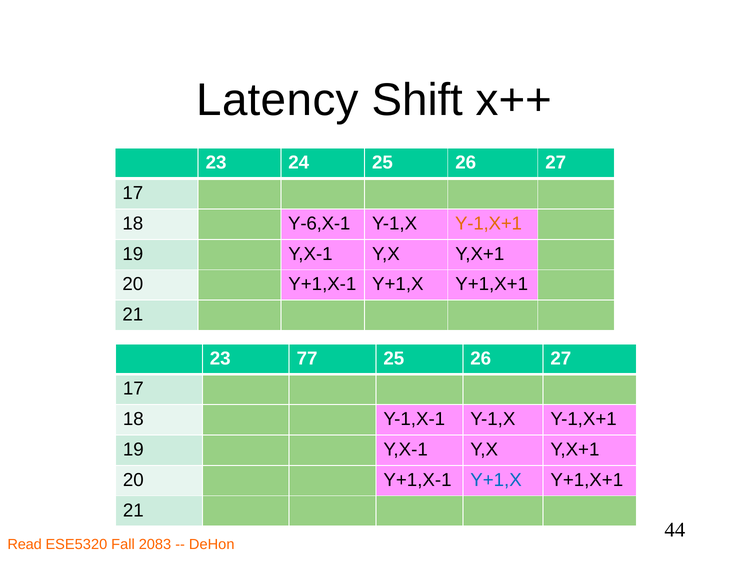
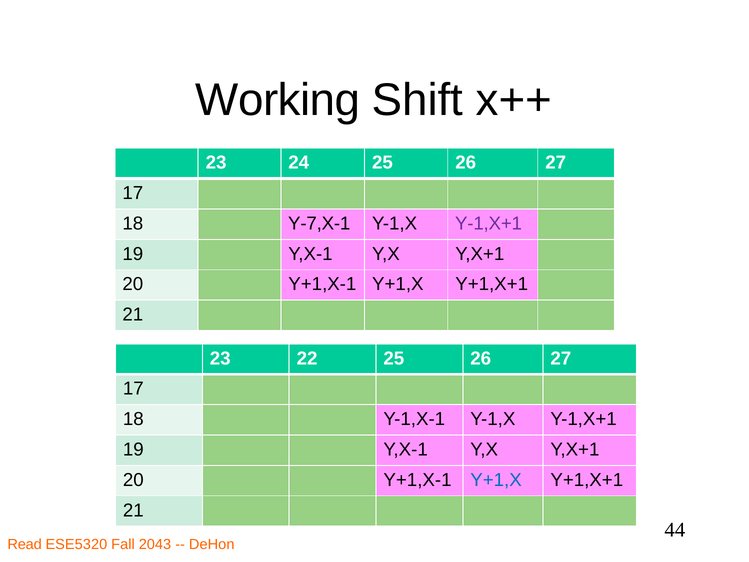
Latency: Latency -> Working
Y-6,X-1: Y-6,X-1 -> Y-7,X-1
Y-1,X+1 at (489, 223) colour: orange -> purple
77: 77 -> 22
2083: 2083 -> 2043
